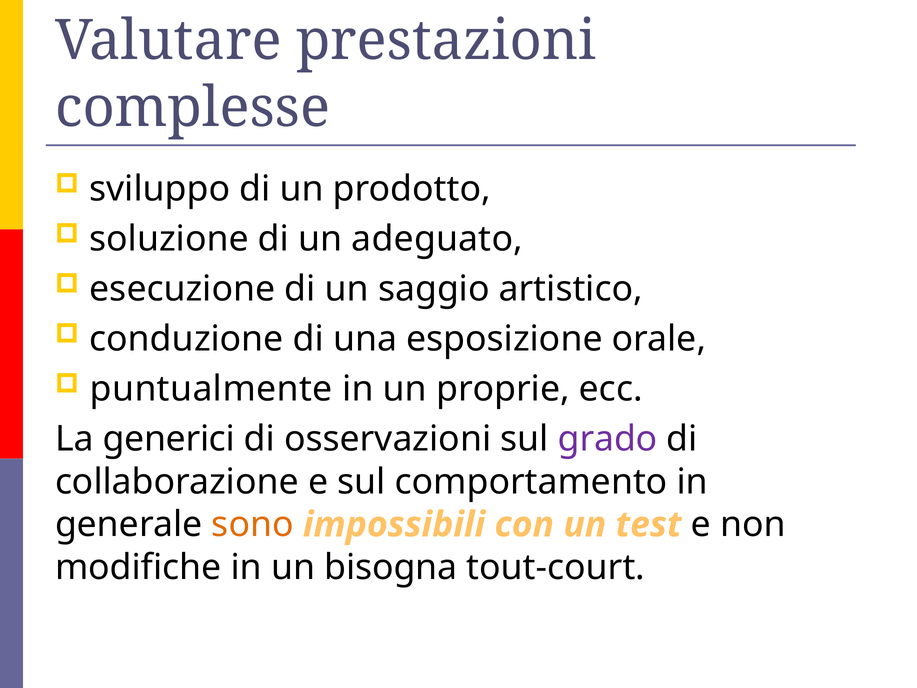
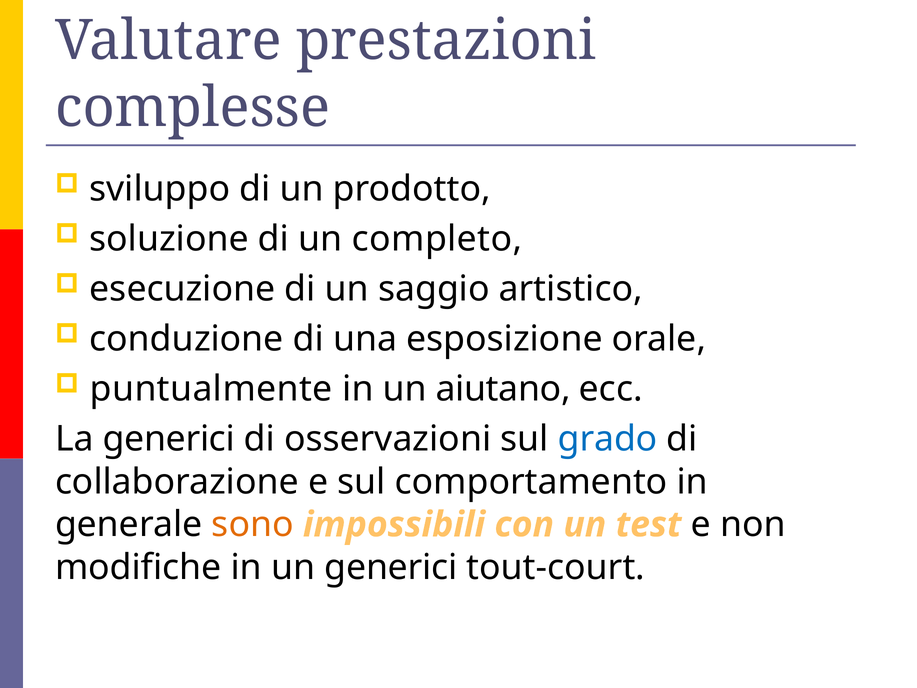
adeguato: adeguato -> completo
proprie: proprie -> aiutano
grado colour: purple -> blue
un bisogna: bisogna -> generici
